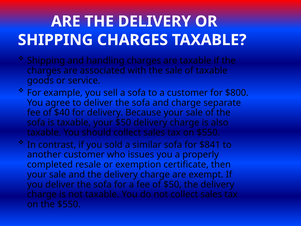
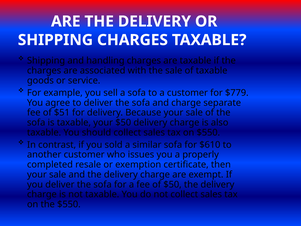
$800: $800 -> $779
$40: $40 -> $51
$841: $841 -> $610
